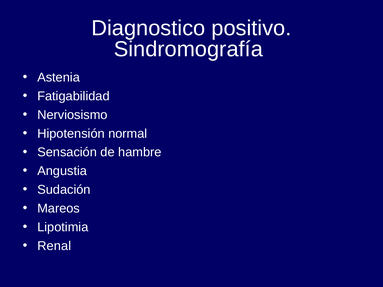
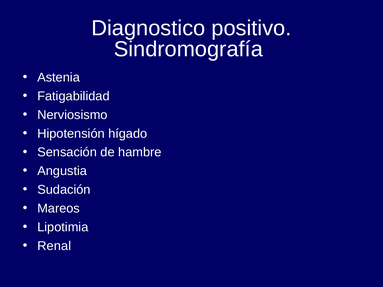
normal: normal -> hígado
